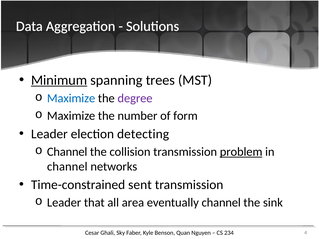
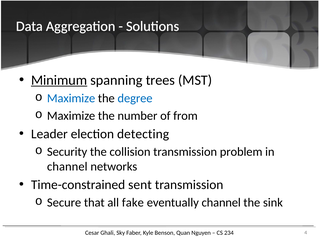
degree colour: purple -> blue
form: form -> from
Channel at (67, 152): Channel -> Security
problem underline: present -> none
Leader at (64, 203): Leader -> Secure
area: area -> fake
